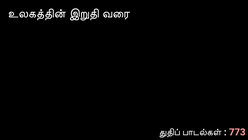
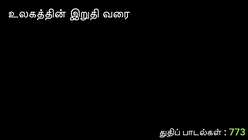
773 colour: pink -> light green
